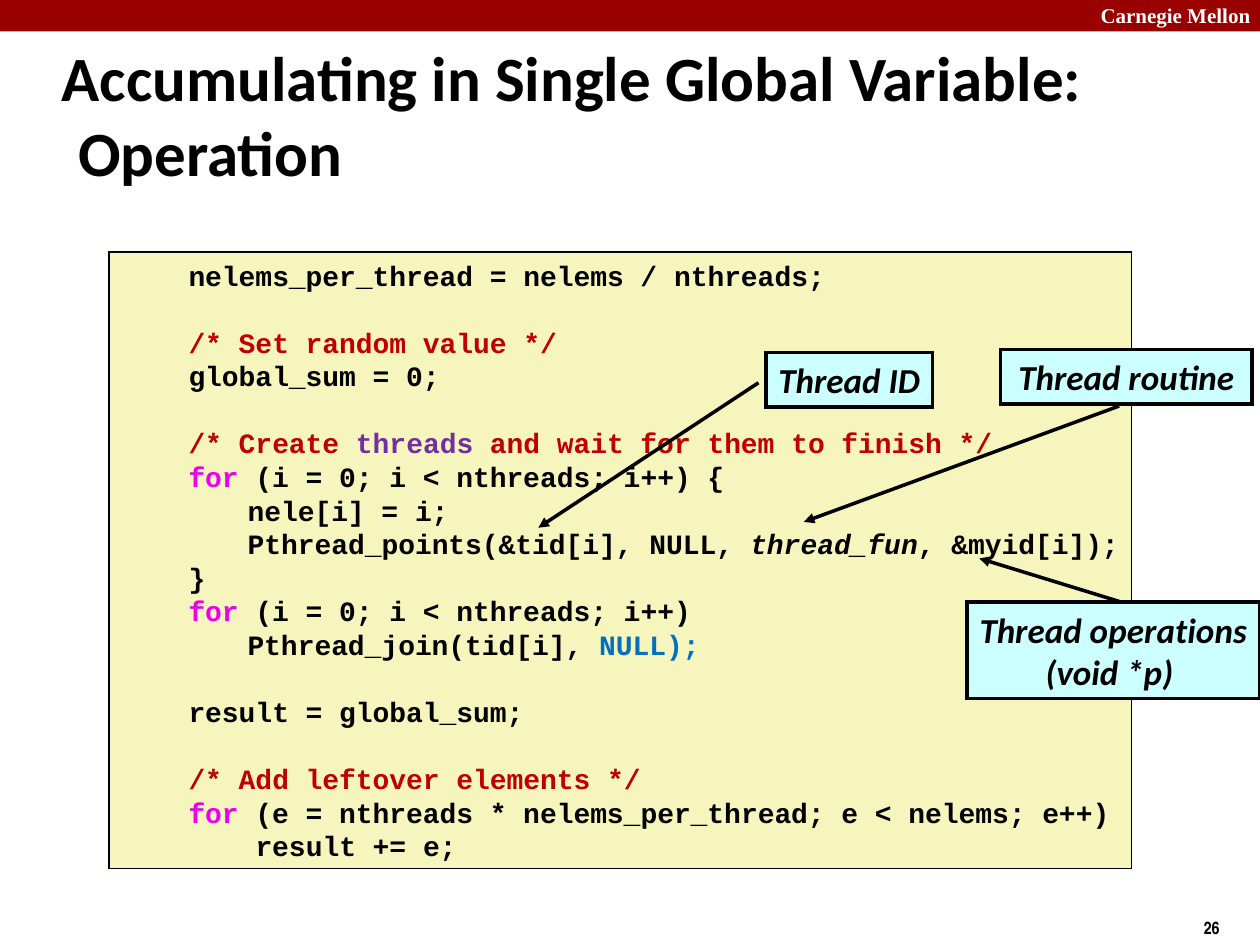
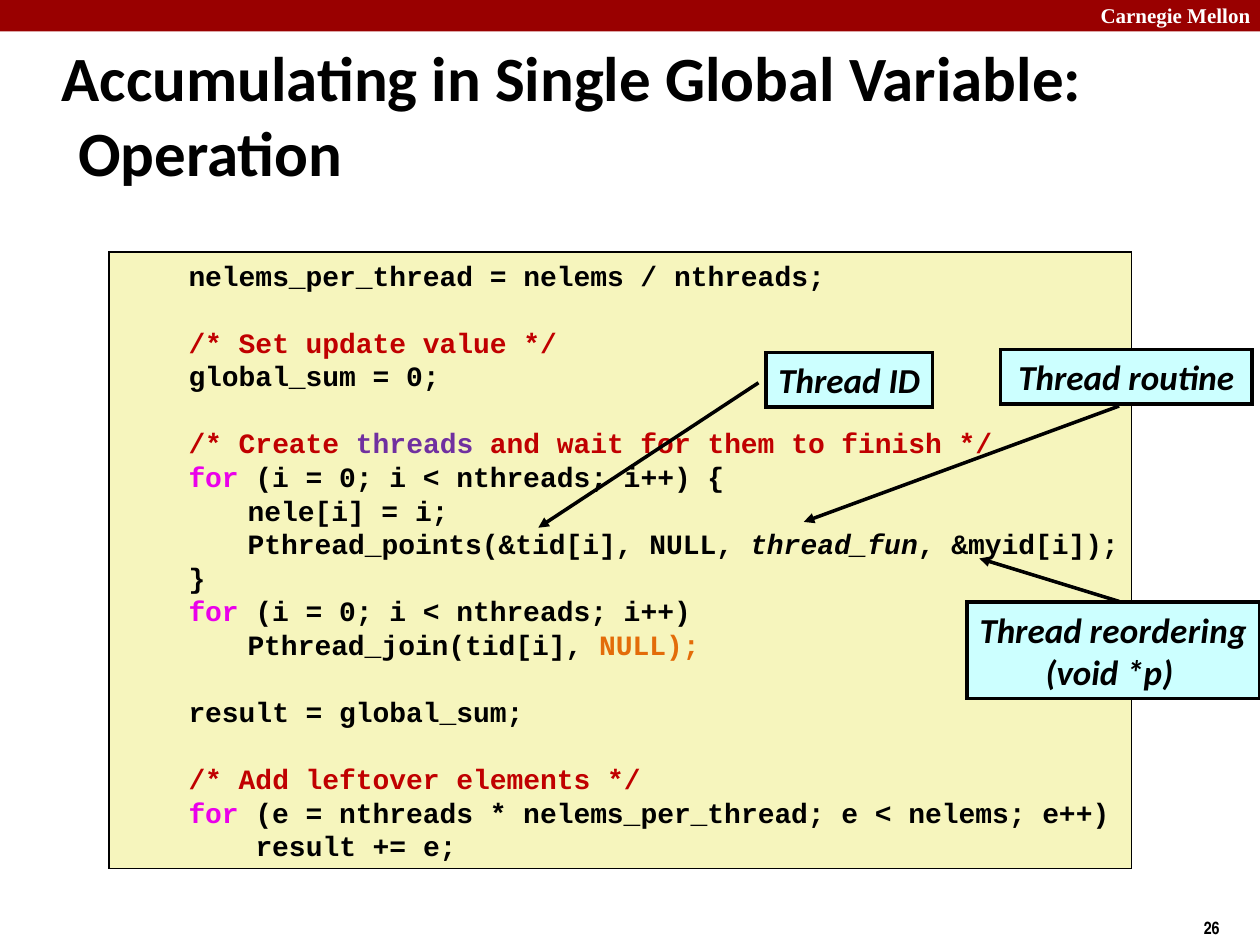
random: random -> update
operations: operations -> reordering
NULL at (649, 646) colour: blue -> orange
